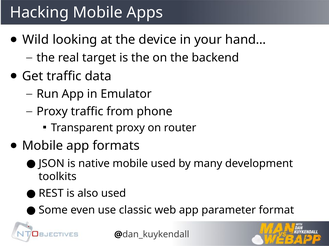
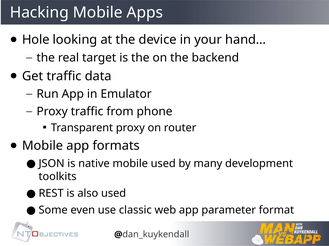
Wild: Wild -> Hole
